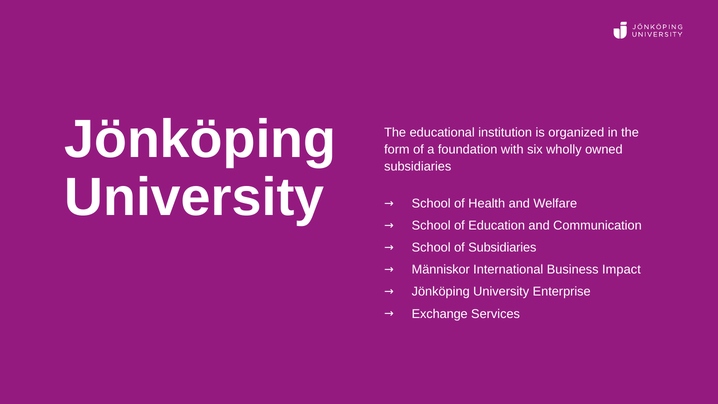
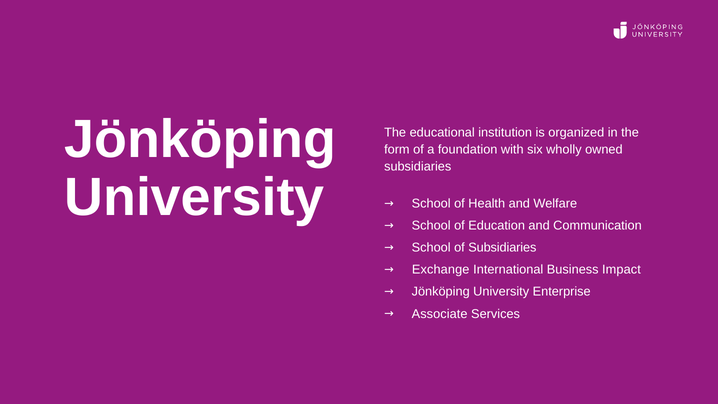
Människor: Människor -> Exchange
Exchange: Exchange -> Associate
